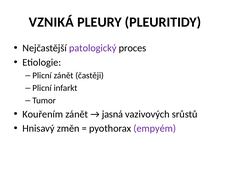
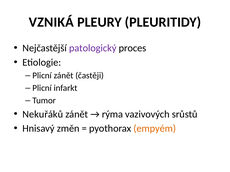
Kouřením: Kouřením -> Nekuřáků
jasná: jasná -> rýma
empyém colour: purple -> orange
